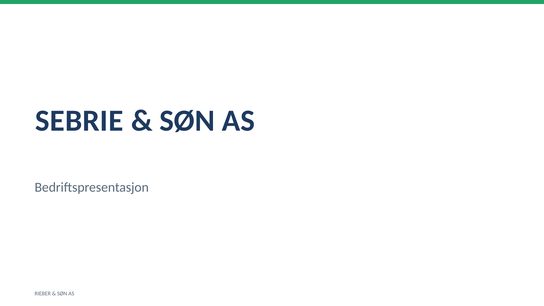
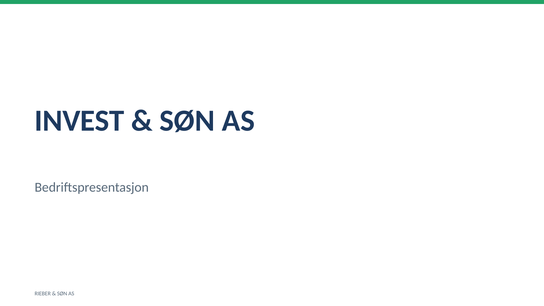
SEBRIE: SEBRIE -> INVEST
